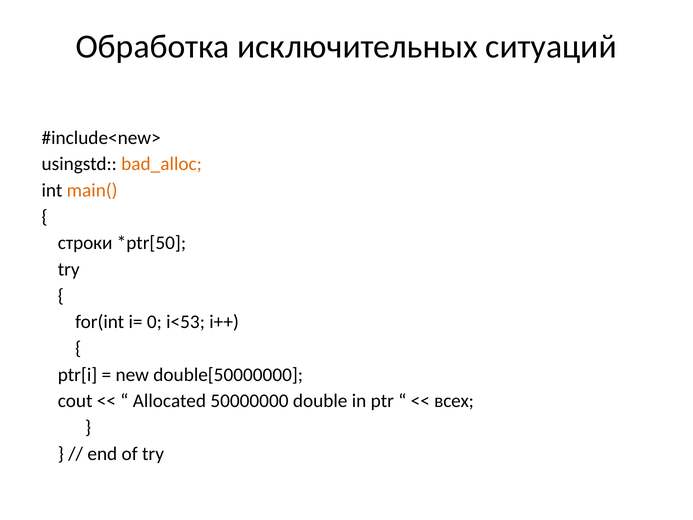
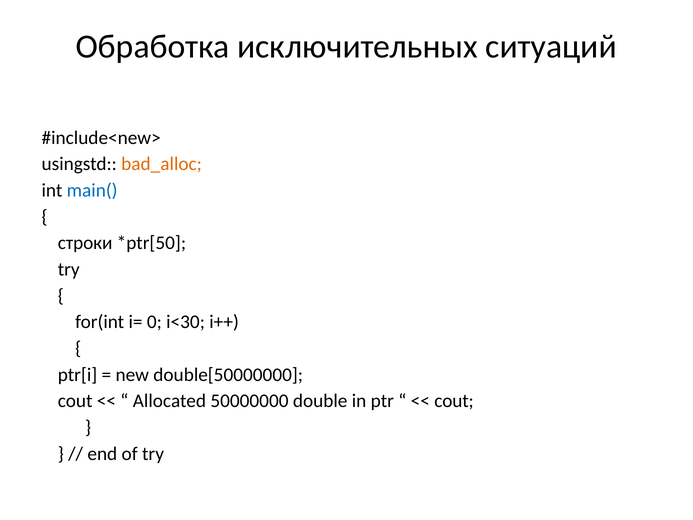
main( colour: orange -> blue
i<53: i<53 -> i<30
всех at (454, 401): всех -> cout
